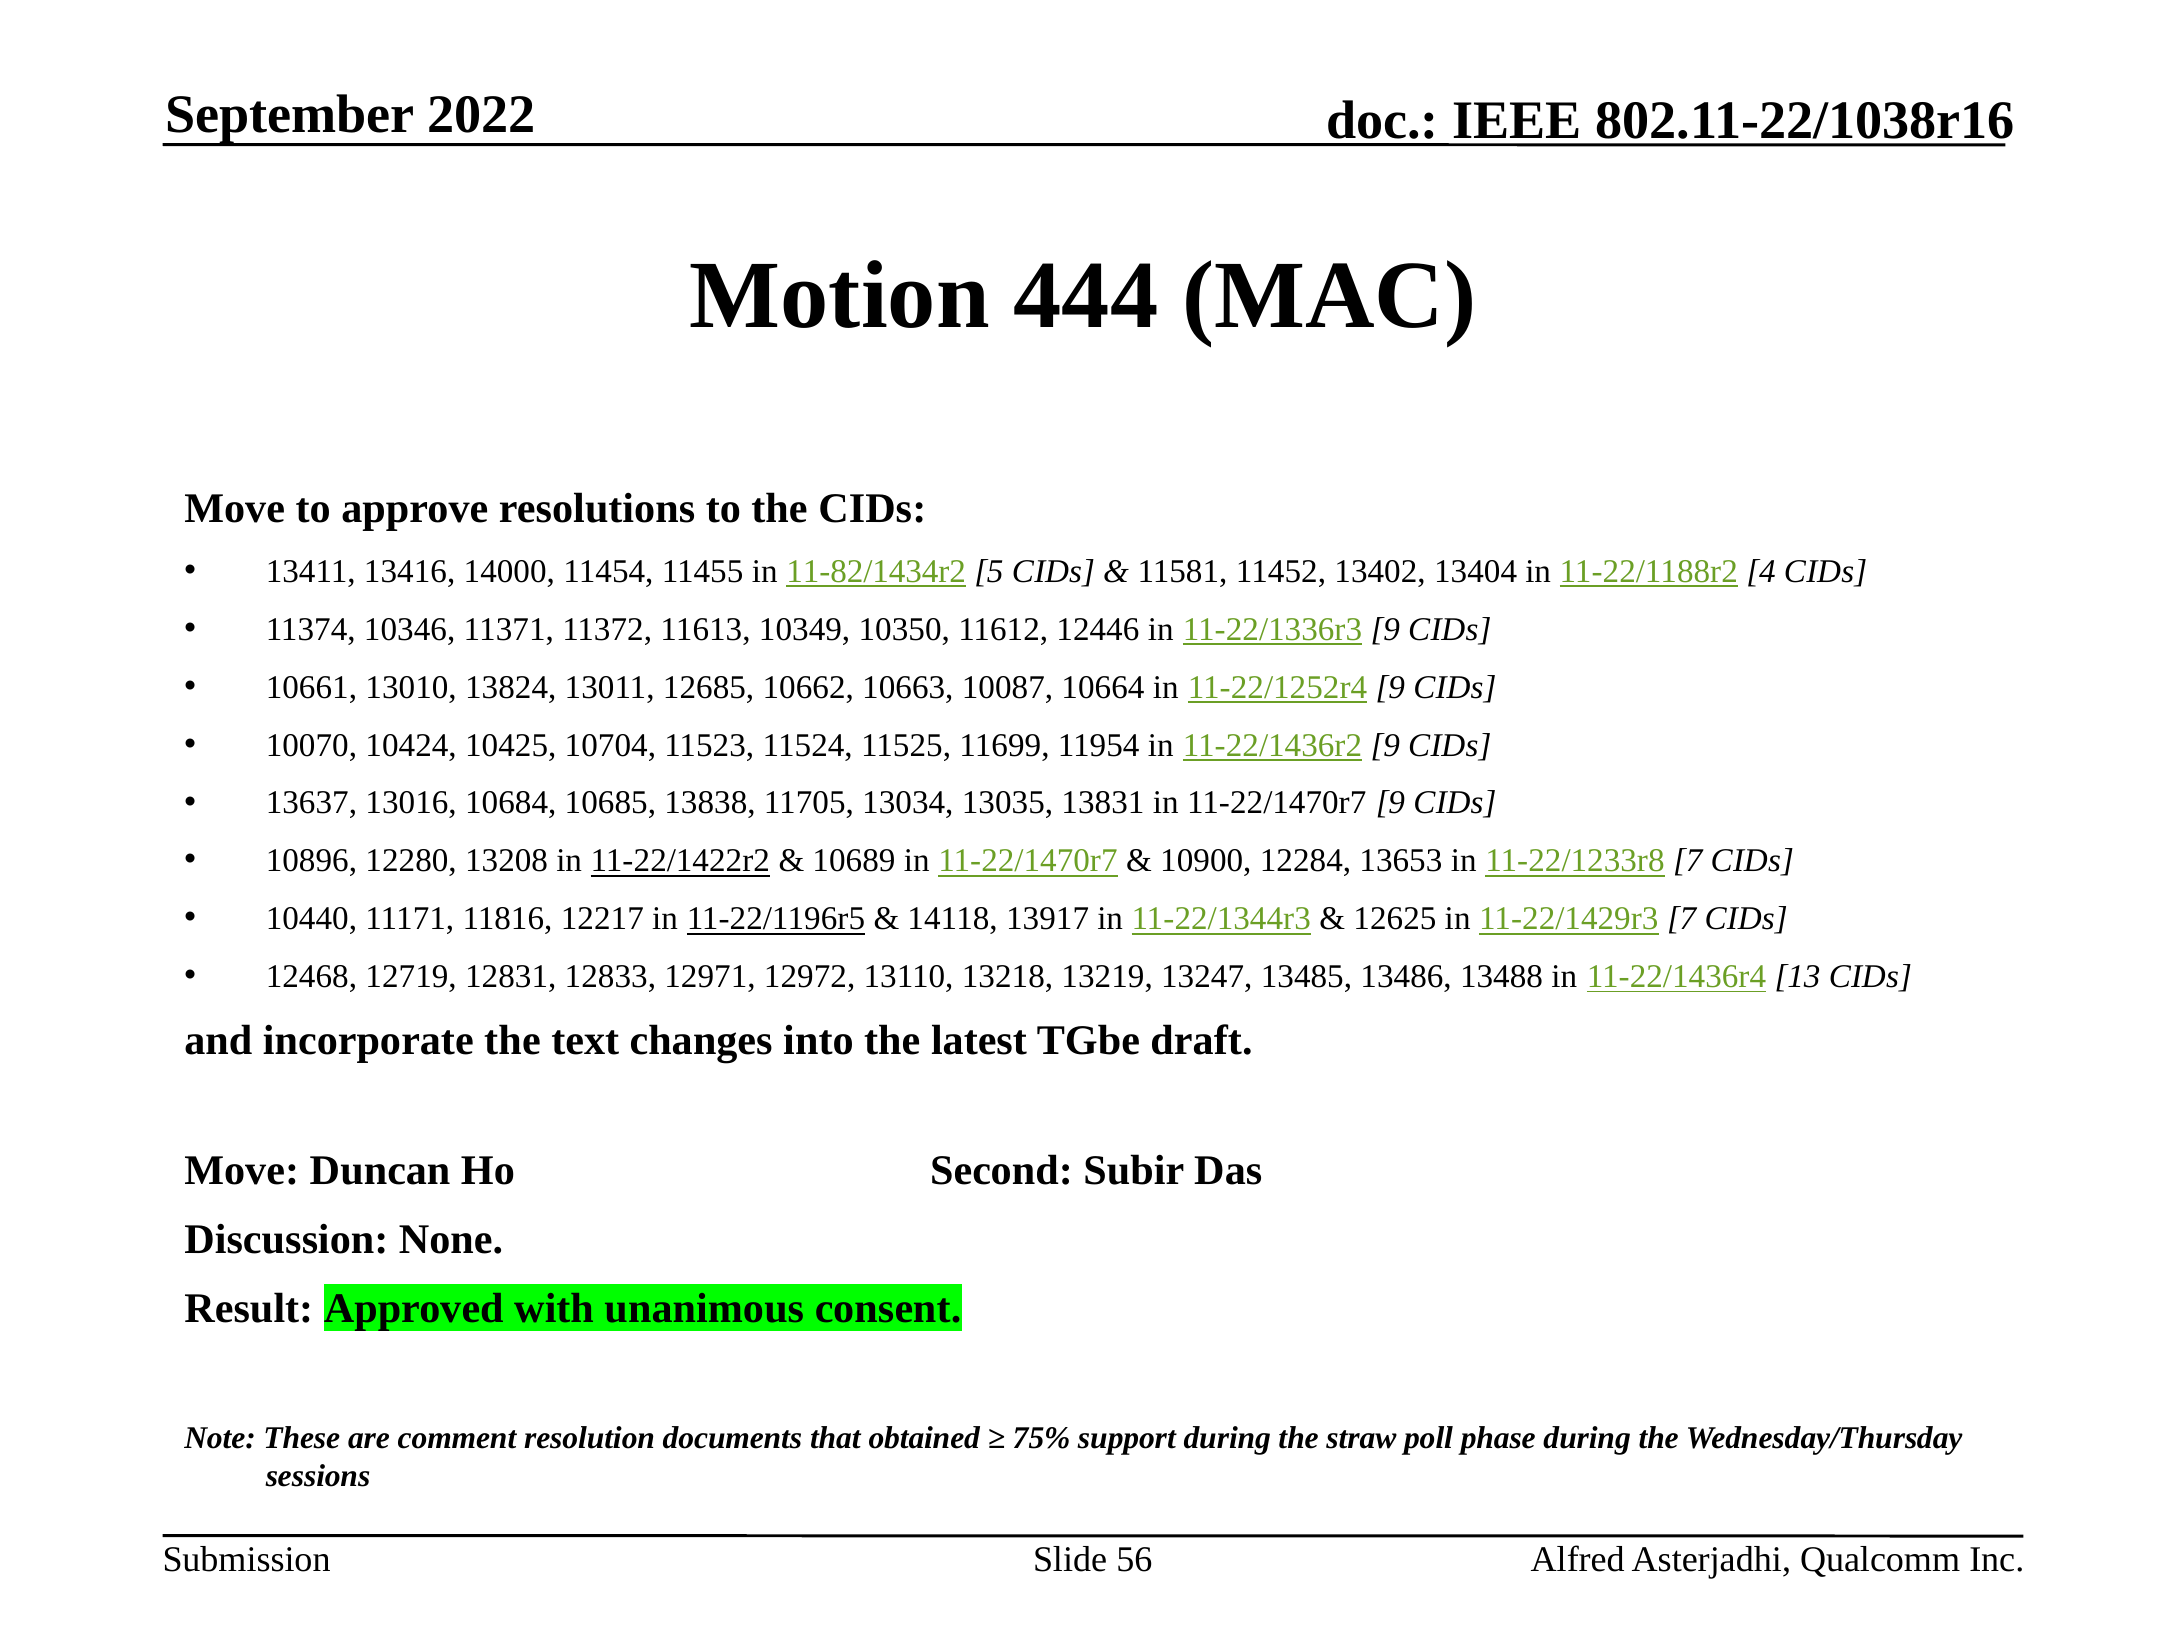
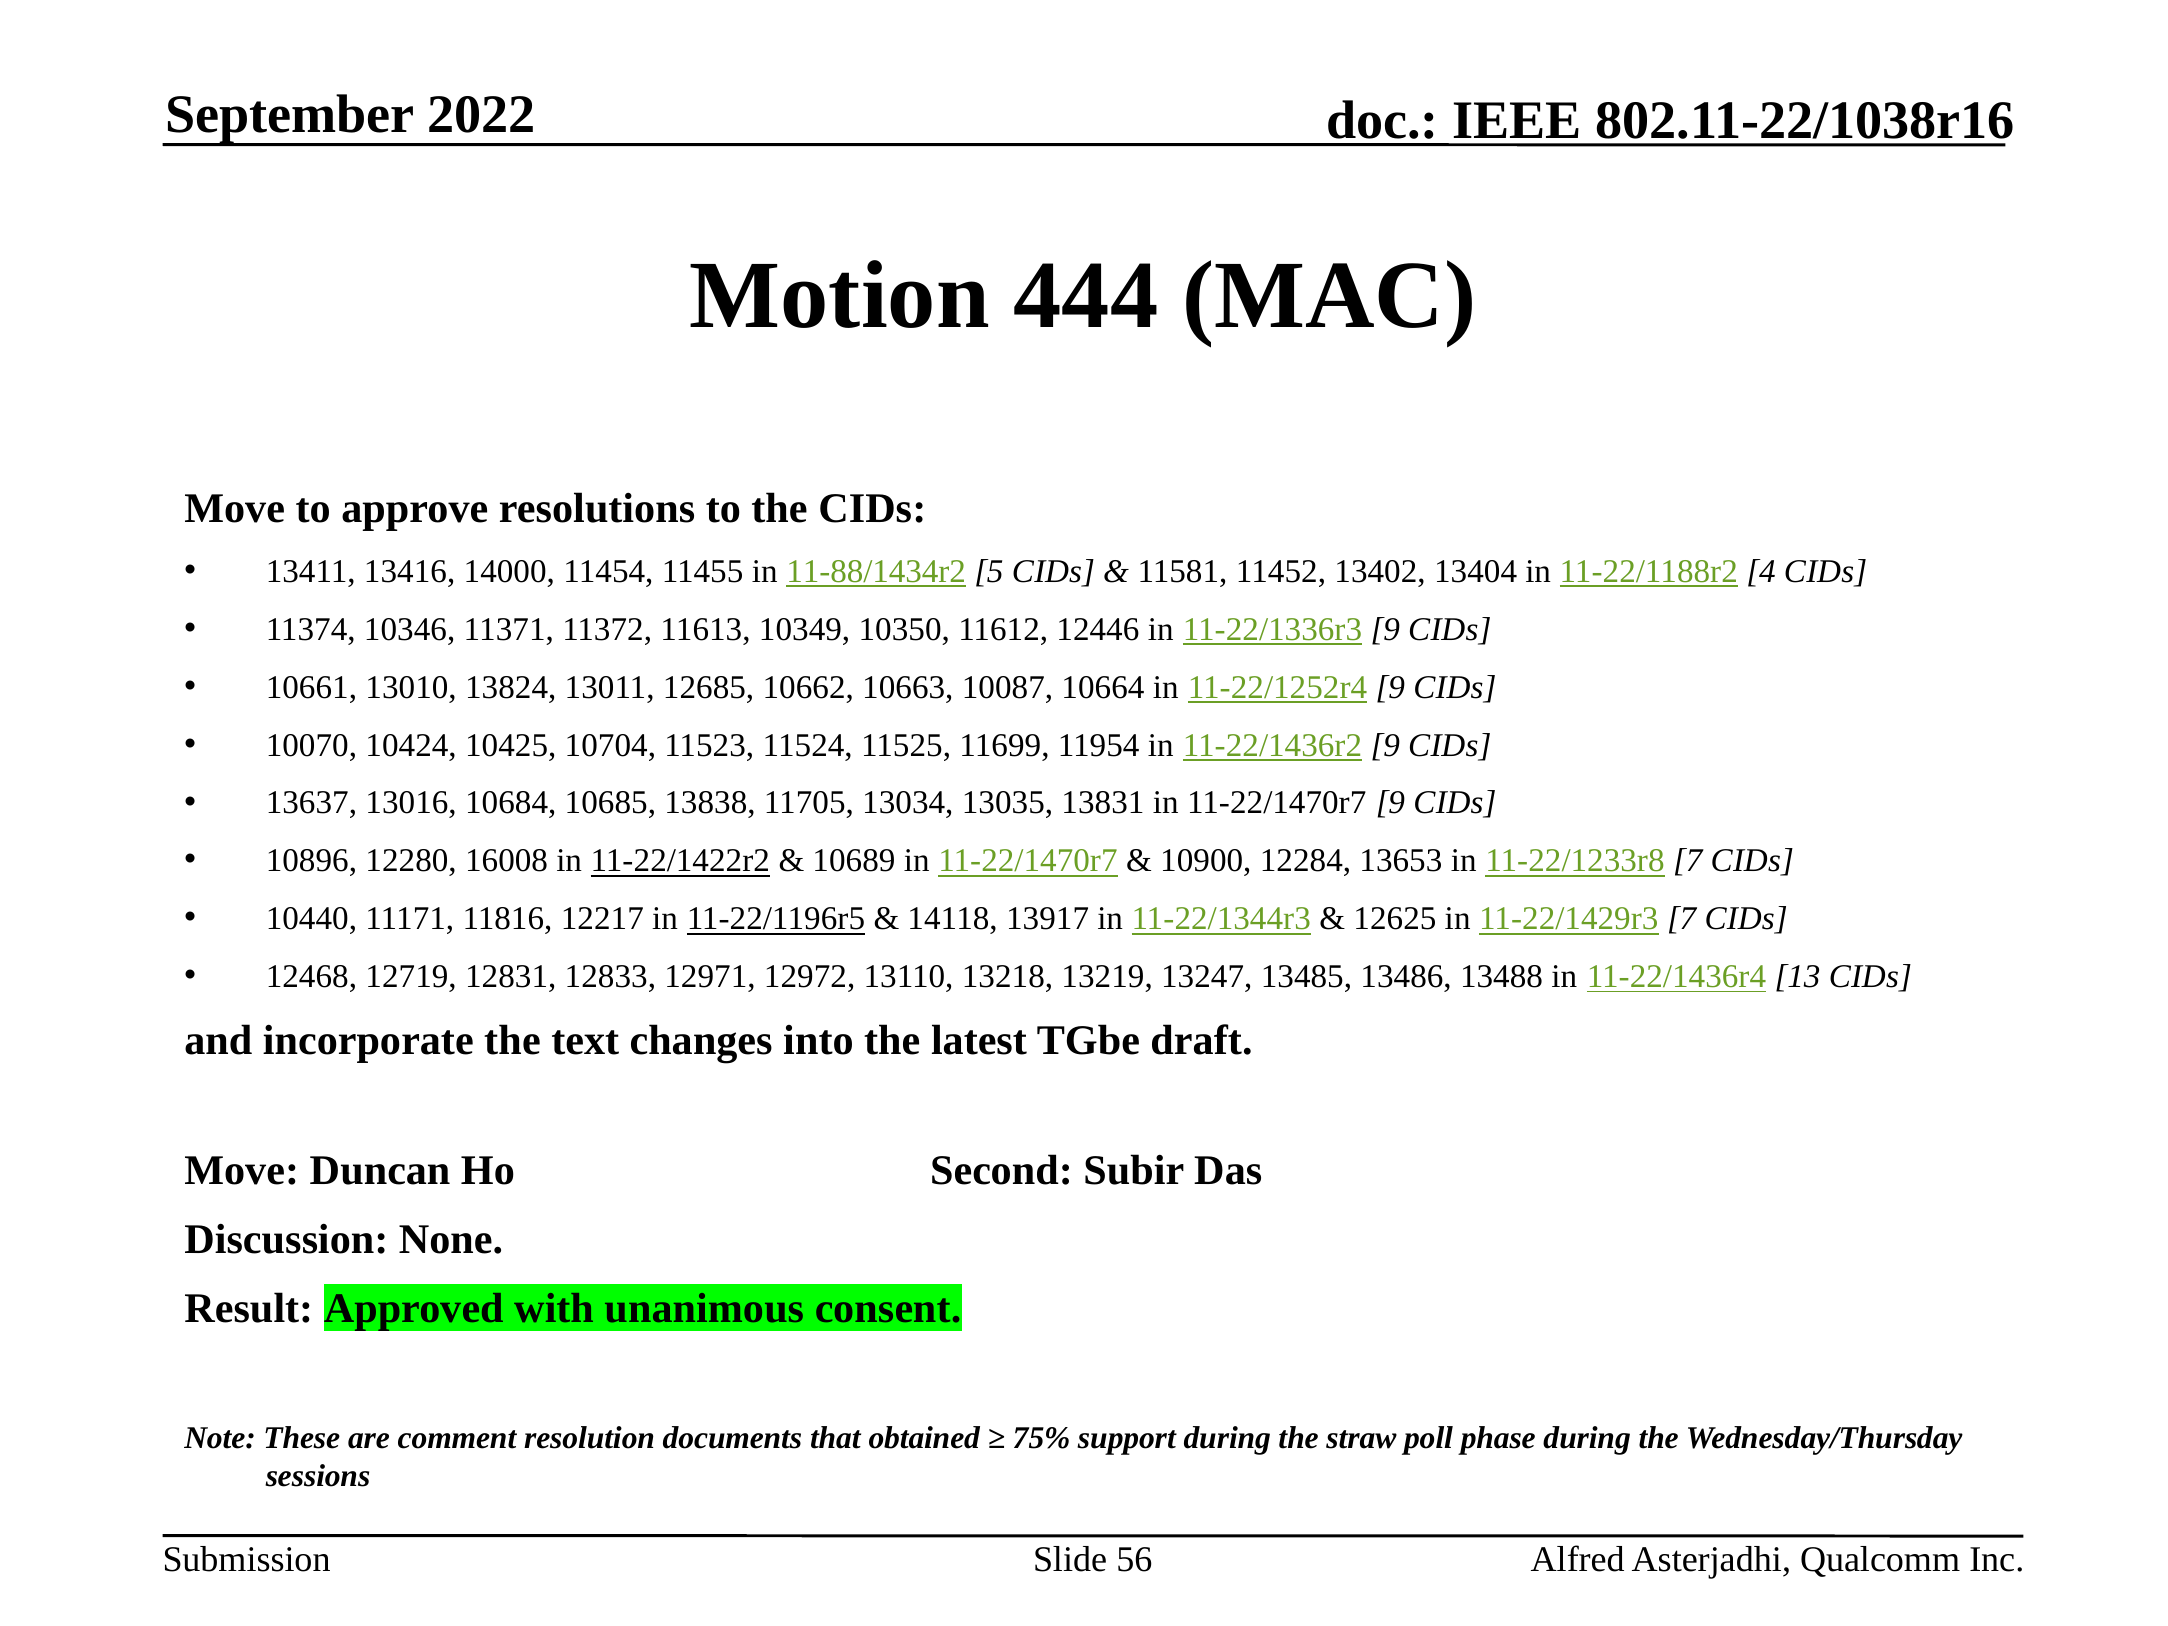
11-82/1434r2: 11-82/1434r2 -> 11-88/1434r2
13208: 13208 -> 16008
